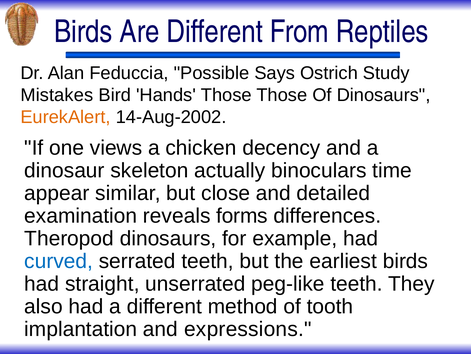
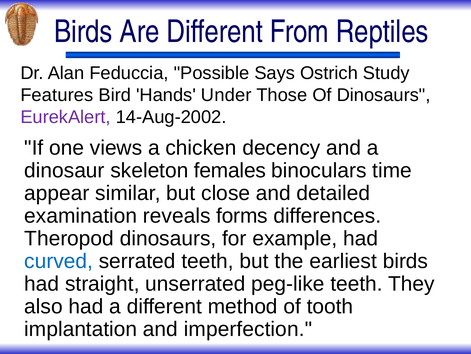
Mistakes: Mistakes -> Features
Hands Those: Those -> Under
EurekAlert colour: orange -> purple
actually: actually -> females
expressions: expressions -> imperfection
